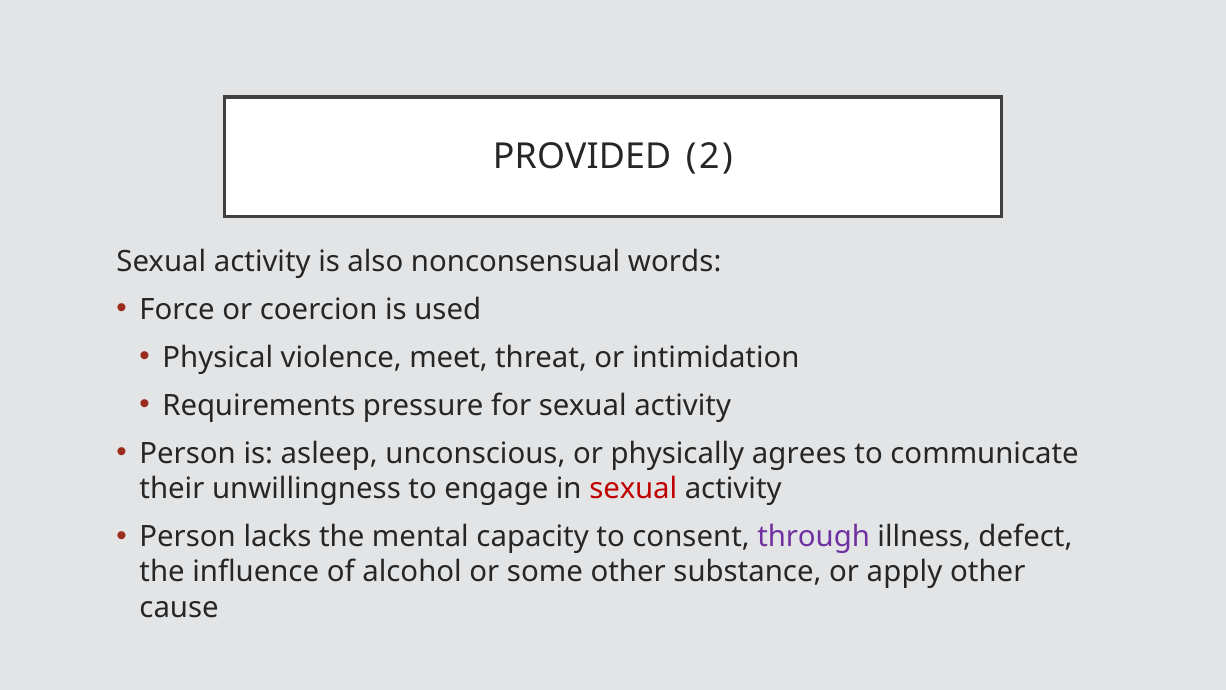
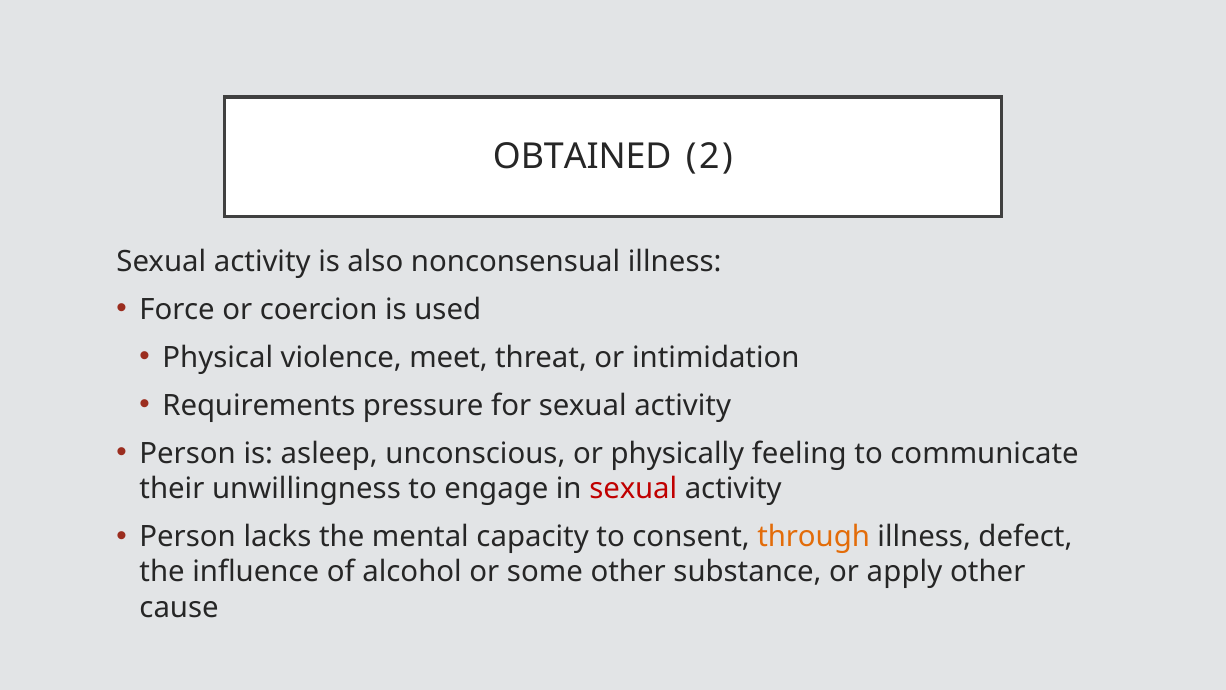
PROVIDED: PROVIDED -> OBTAINED
nonconsensual words: words -> illness
agrees: agrees -> feeling
through colour: purple -> orange
